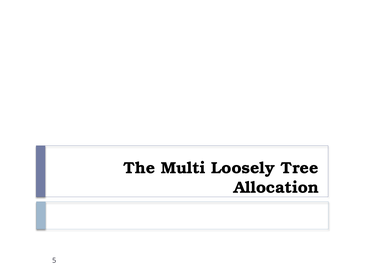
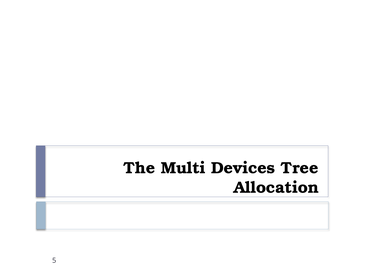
Loosely: Loosely -> Devices
